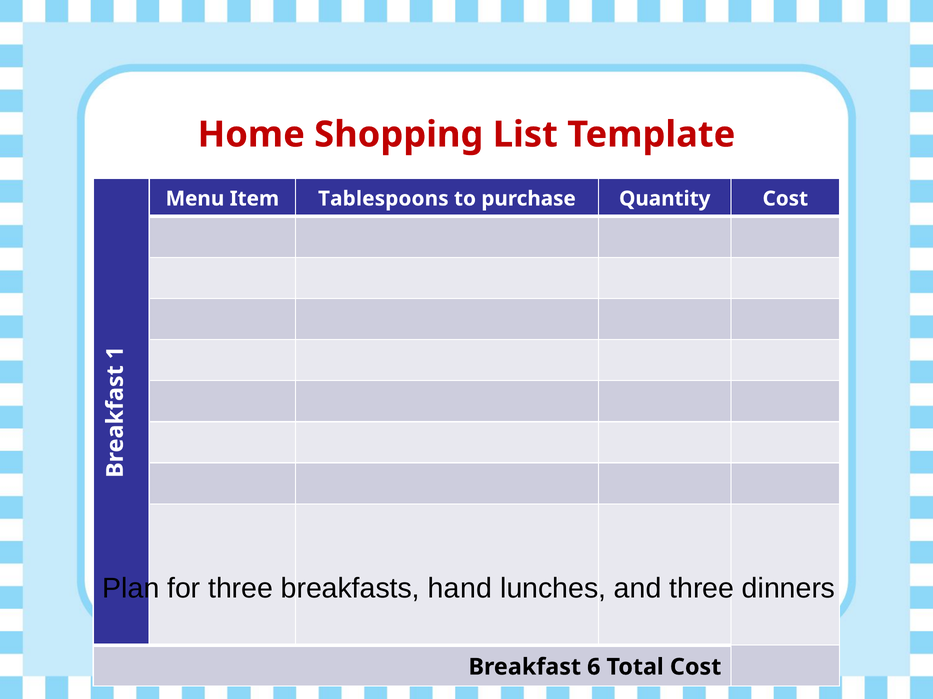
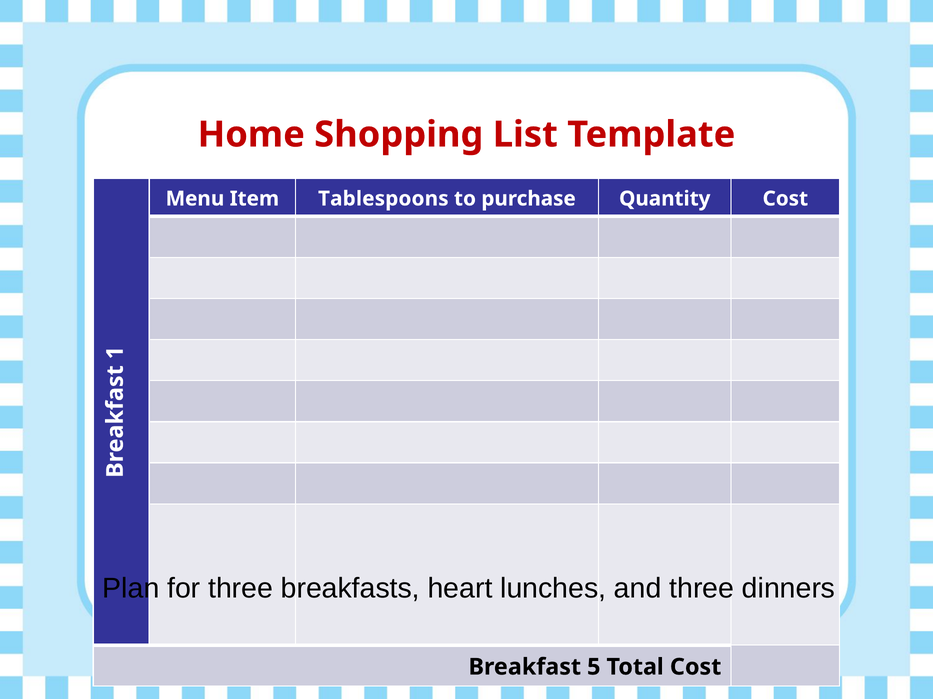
hand: hand -> heart
6: 6 -> 5
